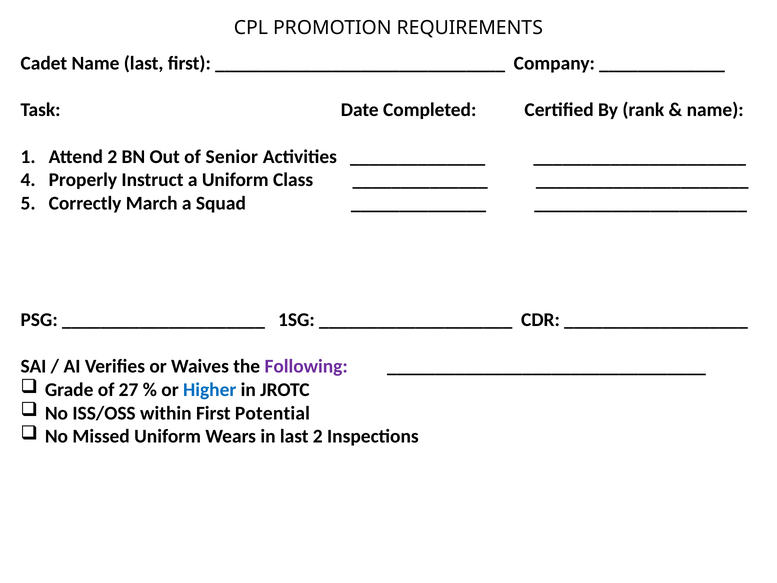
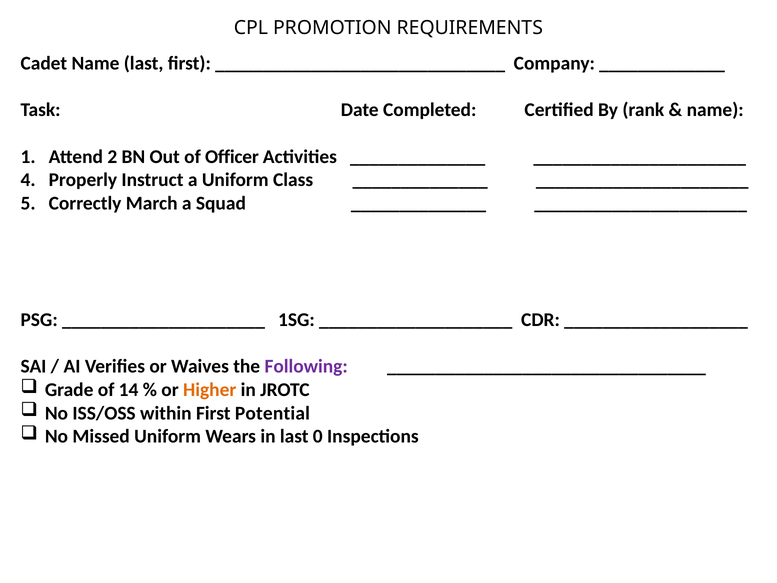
Senior: Senior -> Officer
27: 27 -> 14
Higher colour: blue -> orange
last 2: 2 -> 0
